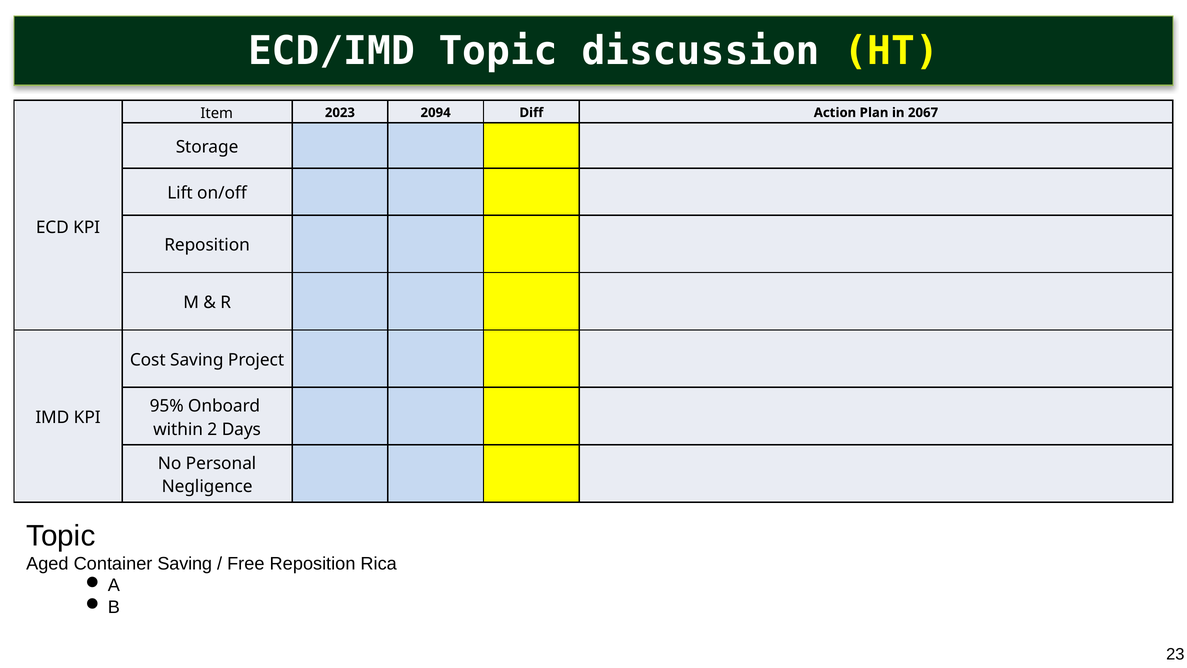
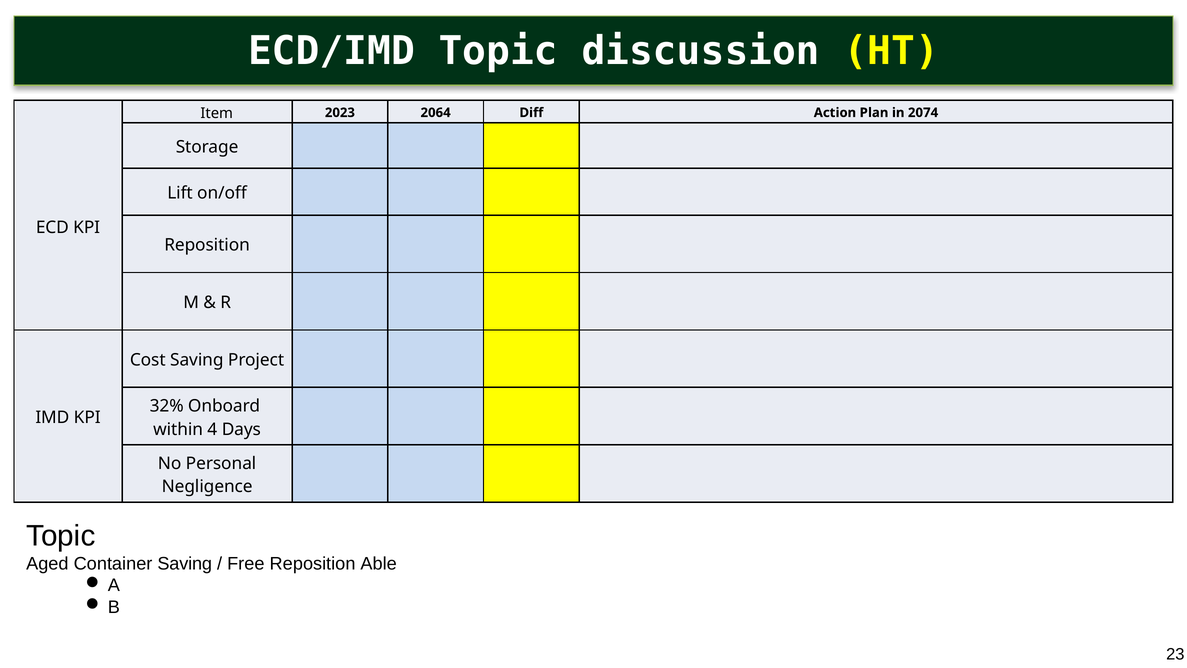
2094: 2094 -> 2064
2067: 2067 -> 2074
95%: 95% -> 32%
2: 2 -> 4
Rica: Rica -> Able
